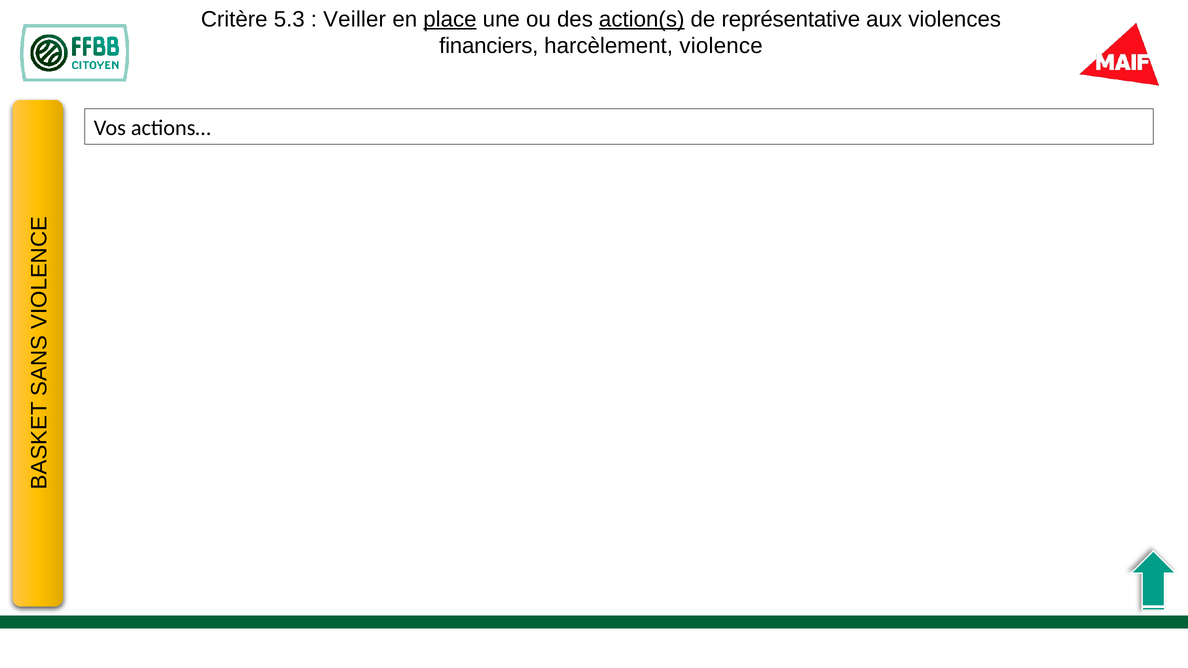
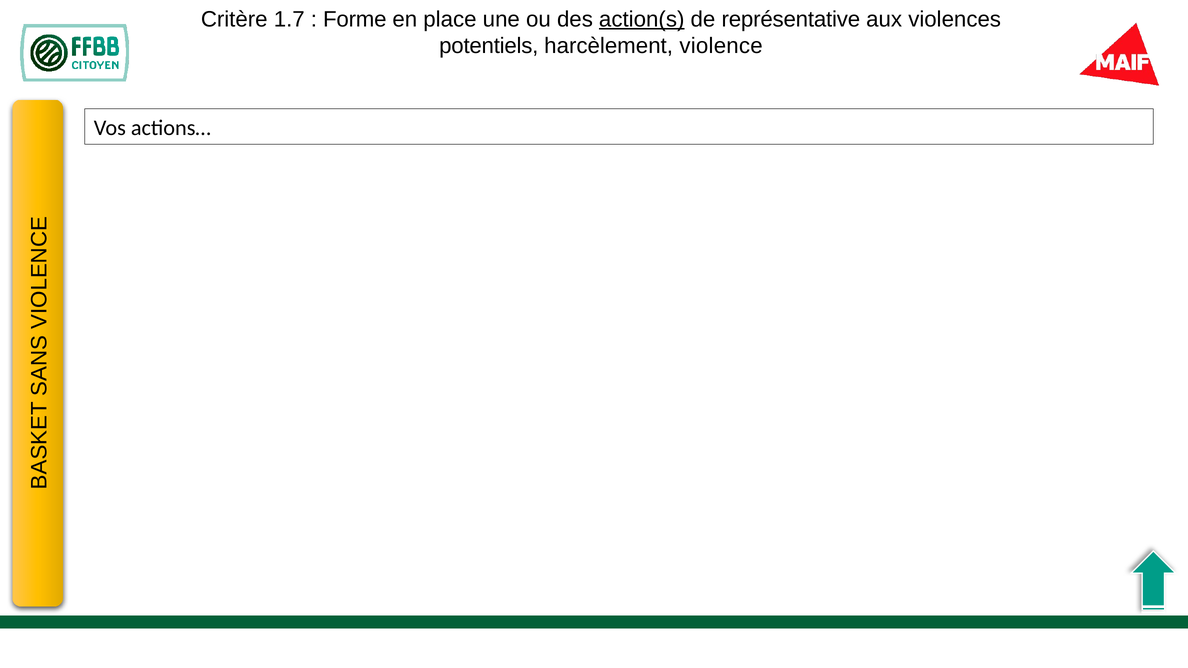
5.3: 5.3 -> 1.7
Veiller: Veiller -> Forme
place underline: present -> none
financiers: financiers -> potentiels
